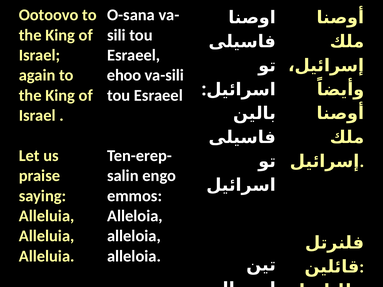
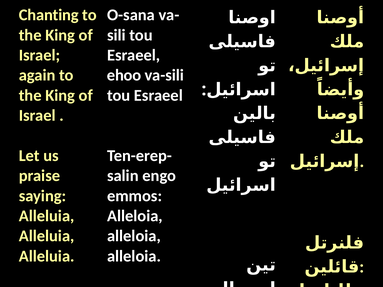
Ootoovo: Ootoovo -> Chanting
